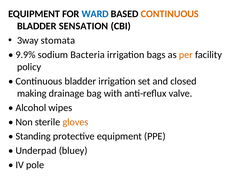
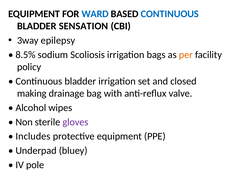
CONTINUOUS at (170, 14) colour: orange -> blue
stomata: stomata -> epilepsy
9.9%: 9.9% -> 8.5%
Bacteria: Bacteria -> Scoliosis
gloves colour: orange -> purple
Standing: Standing -> Includes
